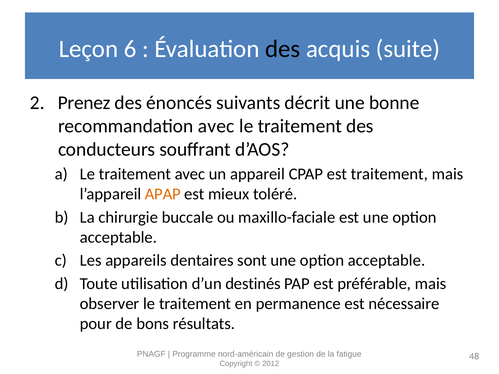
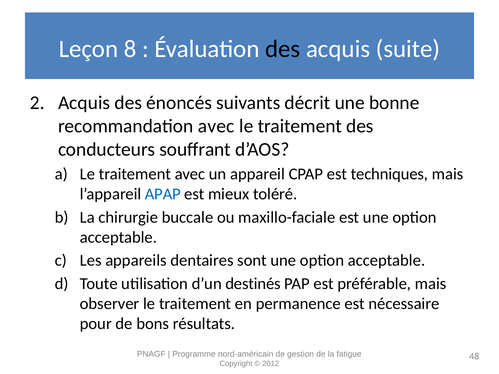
6: 6 -> 8
Prenez at (84, 103): Prenez -> Acquis
est traitement: traitement -> techniques
APAP colour: orange -> blue
